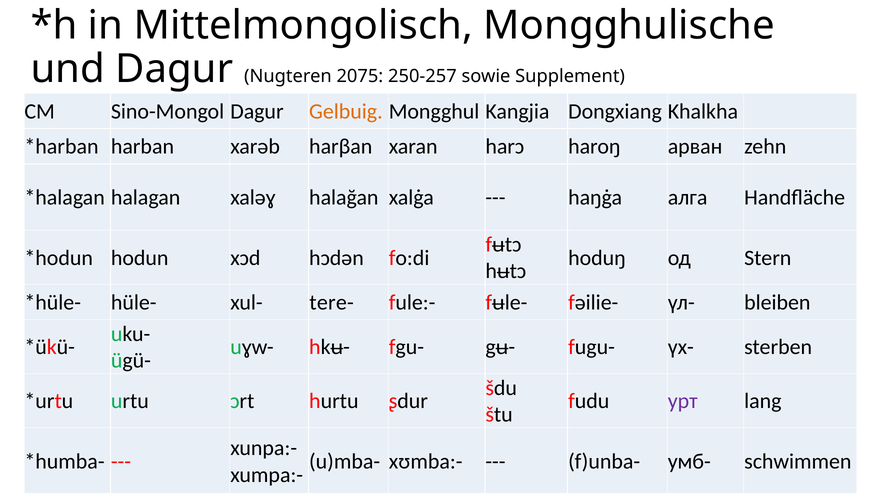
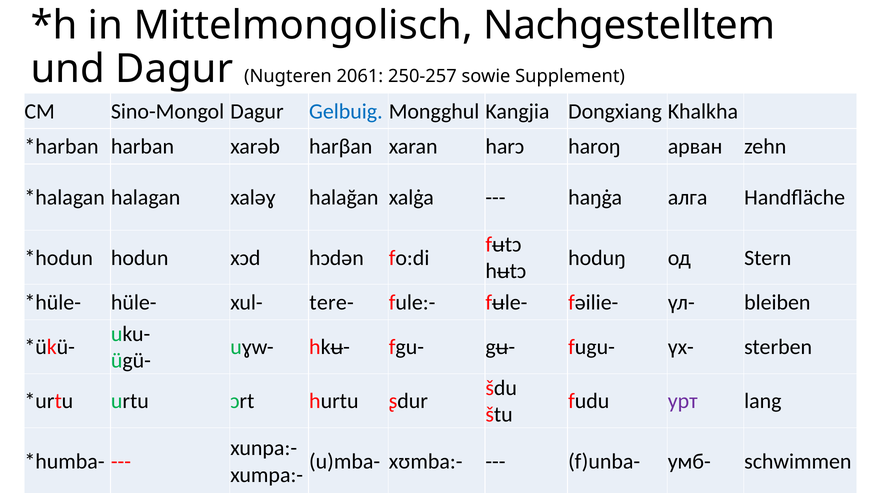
Mongghulische: Mongghulische -> Nachgestelltem
2075: 2075 -> 2061
Gelbuig colour: orange -> blue
